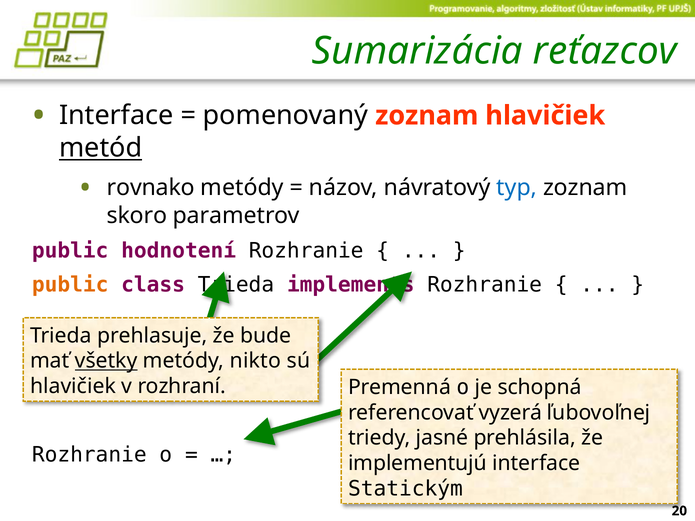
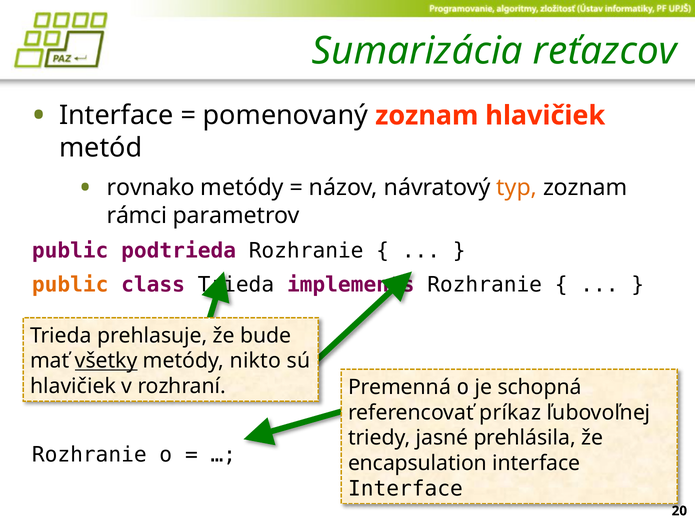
metód underline: present -> none
typ colour: blue -> orange
skoro: skoro -> rámci
hodnotení: hodnotení -> podtrieda
vyzerá: vyzerá -> príkaz
implementujú: implementujú -> encapsulation
Statickým at (405, 489): Statickým -> Interface
